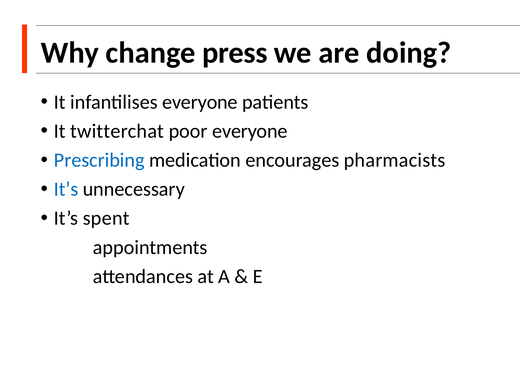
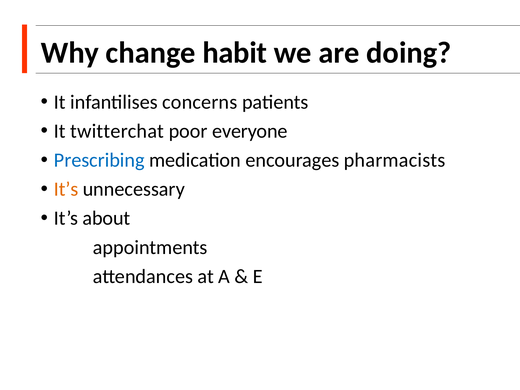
press: press -> habit
infantilises everyone: everyone -> concerns
It’s at (66, 189) colour: blue -> orange
spent: spent -> about
